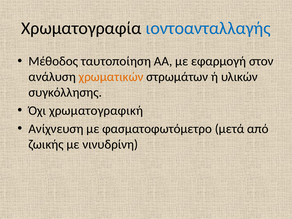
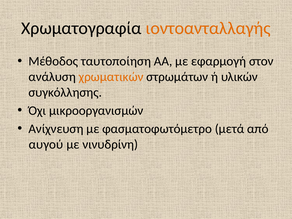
ιοντοανταλλαγής colour: blue -> orange
χρωματογραφική: χρωματογραφική -> μικροοργανισμών
ζωικής: ζωικής -> αυγού
